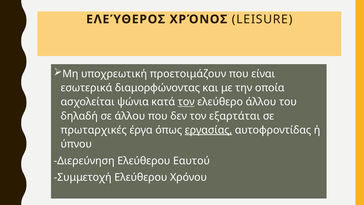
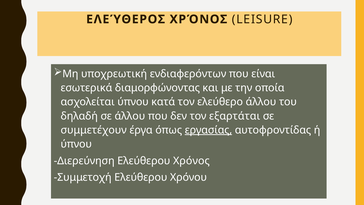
προετοιμάζουν: προετοιμάζουν -> ενδιαφερόντων
ασχολείται ψώνια: ψώνια -> ύπνου
τον at (186, 102) underline: present -> none
πρωταρχικές: πρωταρχικές -> συμμετέχουν
Ελεύθερου Εαυτού: Εαυτού -> Χρόνος
